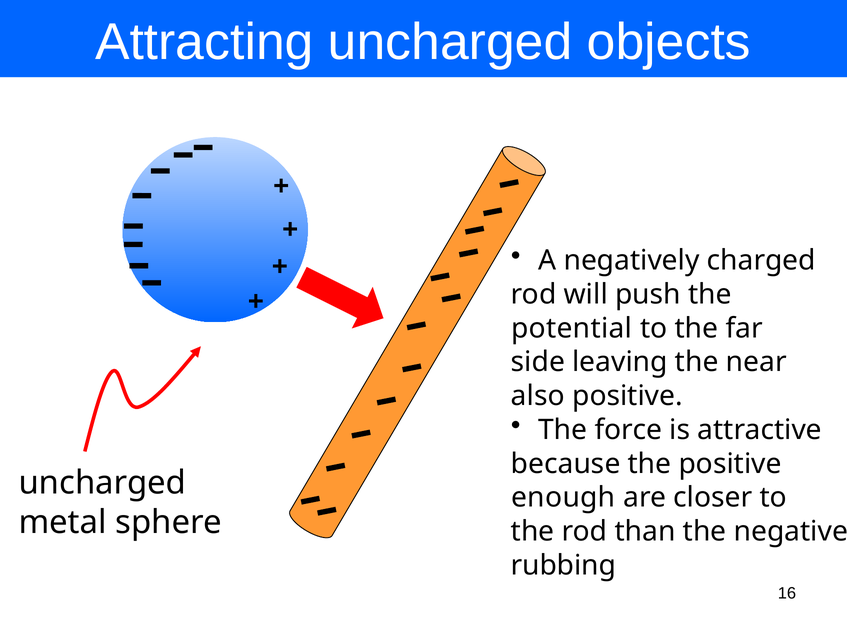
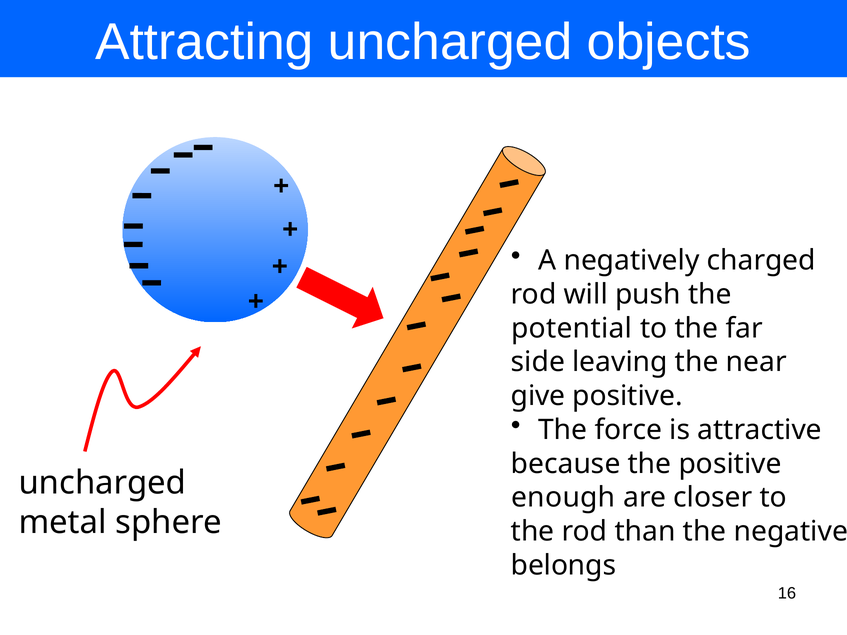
also: also -> give
rubbing: rubbing -> belongs
